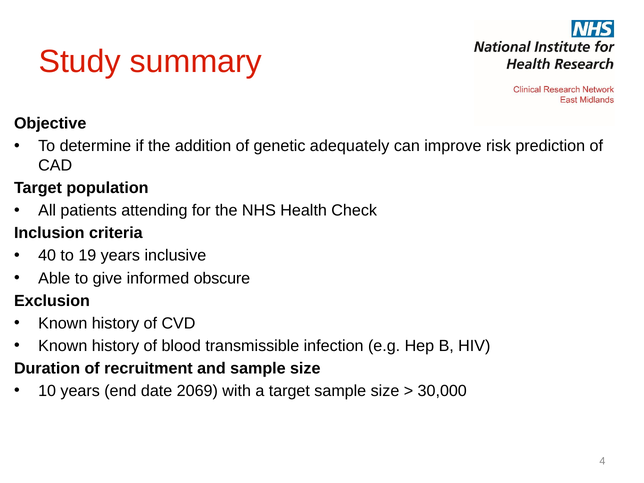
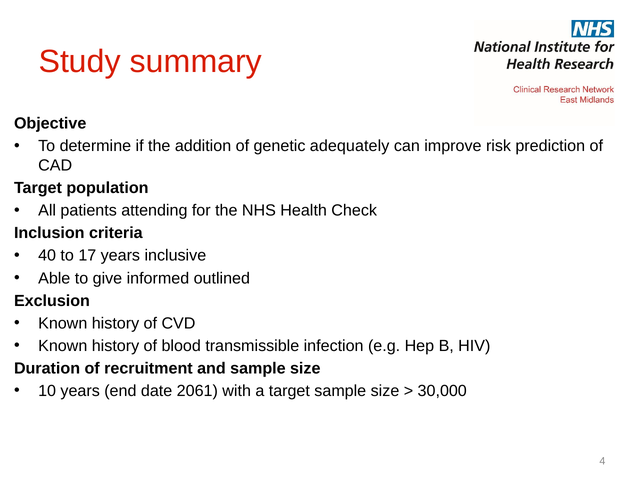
19: 19 -> 17
obscure: obscure -> outlined
2069: 2069 -> 2061
